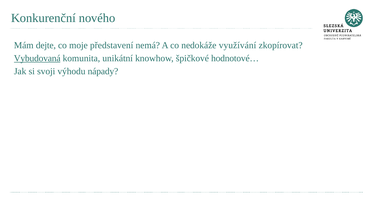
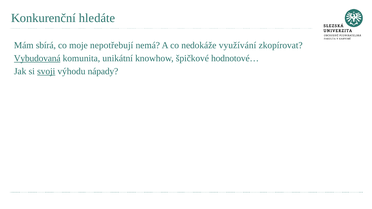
nového: nového -> hledáte
dejte: dejte -> sbírá
představení: představení -> nepotřebují
svoji underline: none -> present
